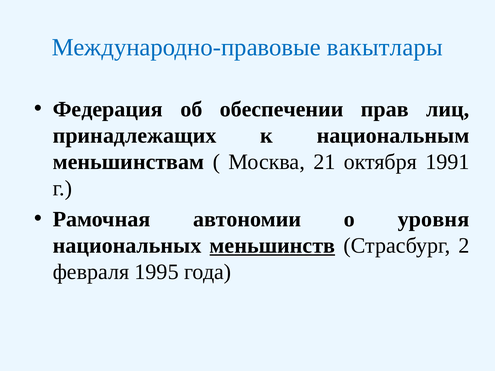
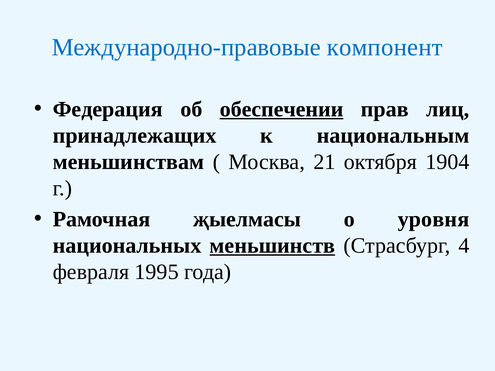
вакытлары: вакытлары -> компонент
обеспечении underline: none -> present
1991: 1991 -> 1904
автономии: автономии -> җыелмасы
2: 2 -> 4
